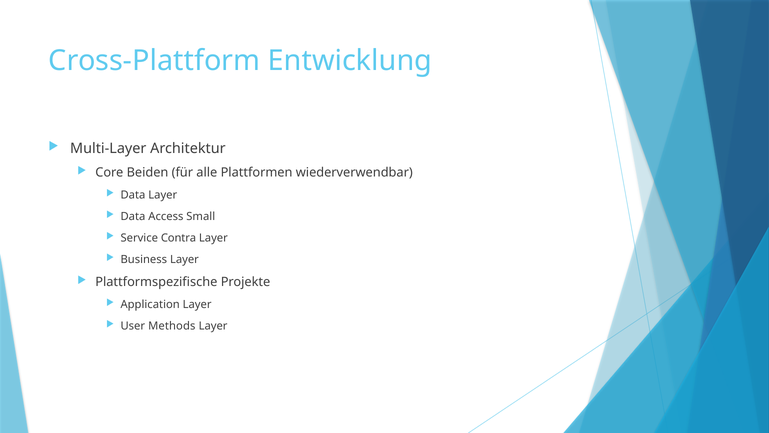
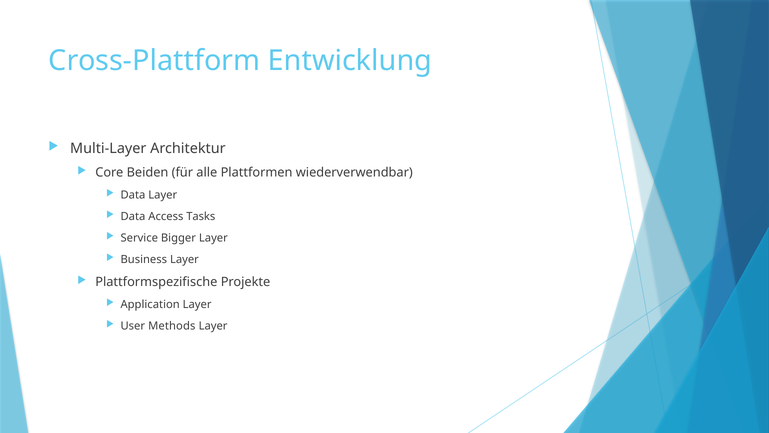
Small: Small -> Tasks
Contra: Contra -> Bigger
